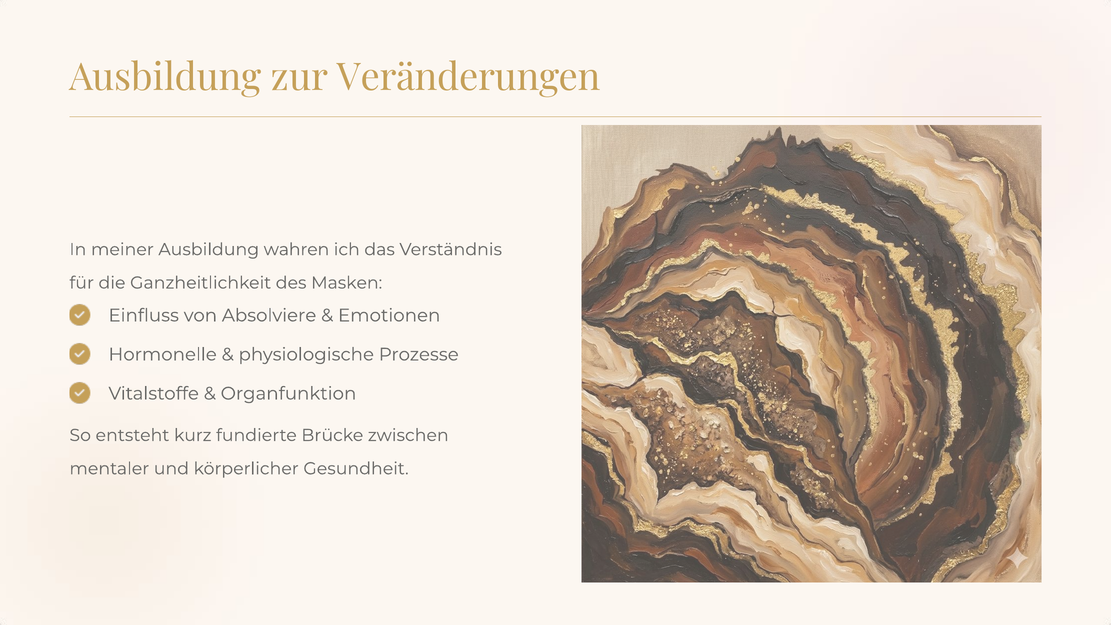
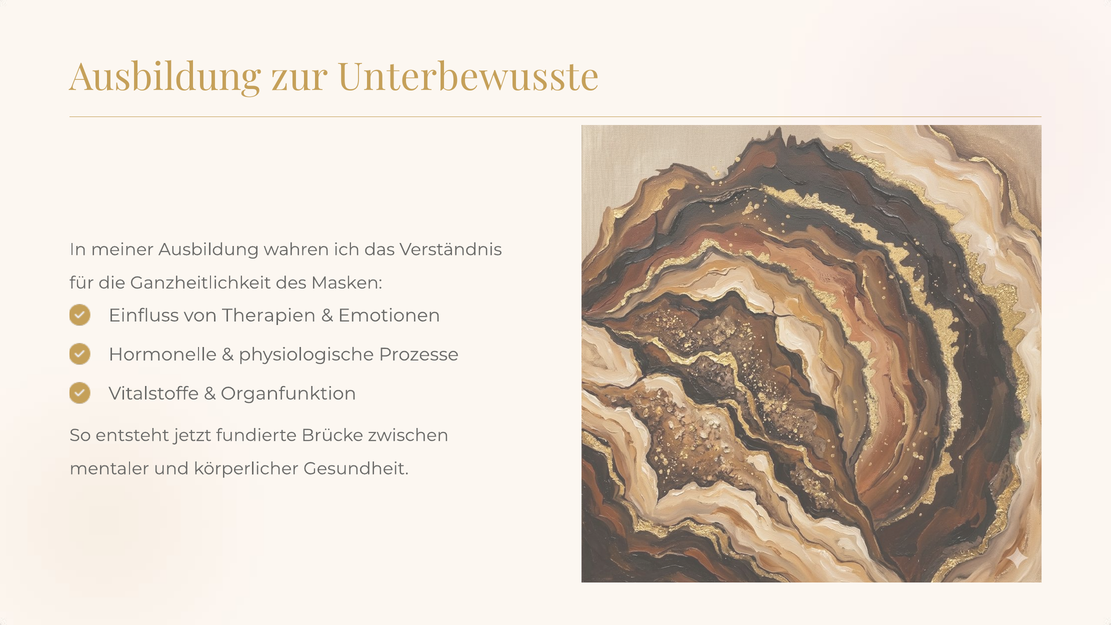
Veränderungen: Veränderungen -> Unterbewusste
Absolviere: Absolviere -> Therapien
kurz: kurz -> jetzt
